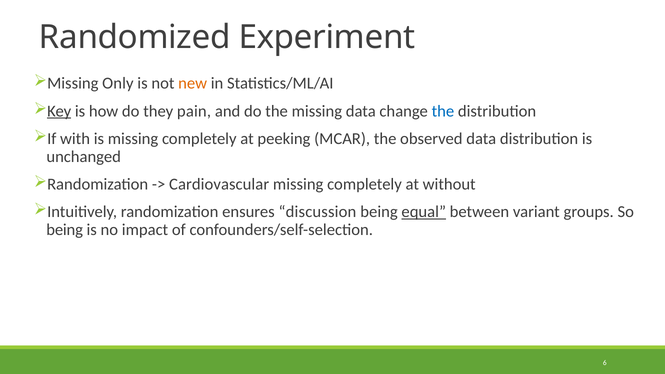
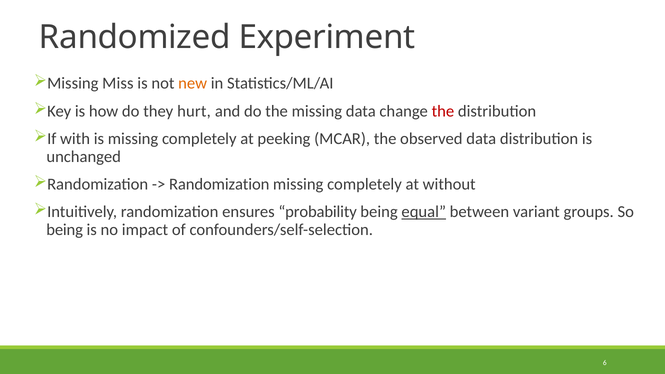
Only: Only -> Miss
Key underline: present -> none
pain: pain -> hurt
the at (443, 111) colour: blue -> red
Cardiovascular at (219, 184): Cardiovascular -> Randomization
discussion: discussion -> probability
